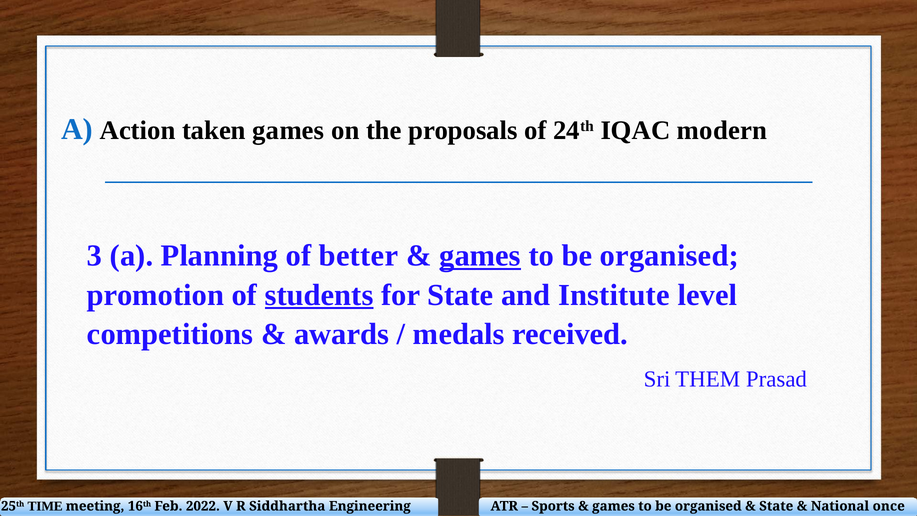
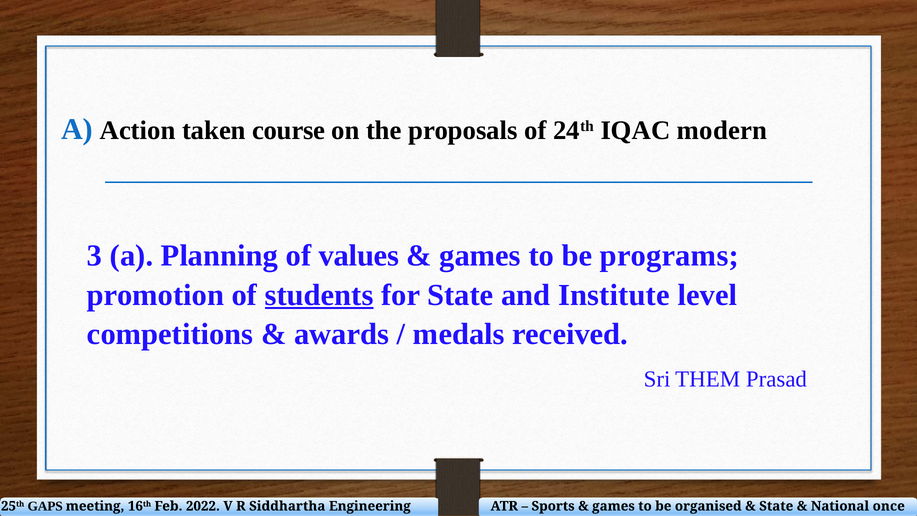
taken games: games -> course
better: better -> values
games at (480, 256) underline: present -> none
organised at (669, 256): organised -> programs
TIME: TIME -> GAPS
